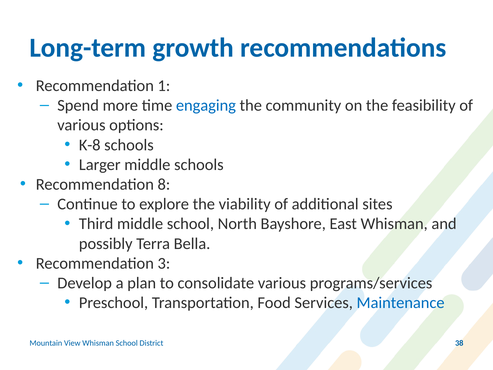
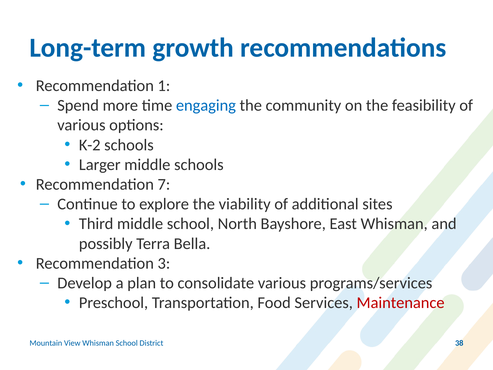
K-8: K-8 -> K-2
8: 8 -> 7
Maintenance colour: blue -> red
